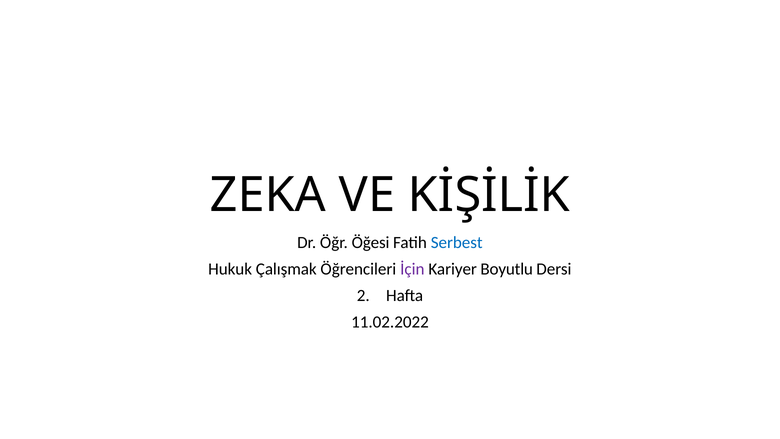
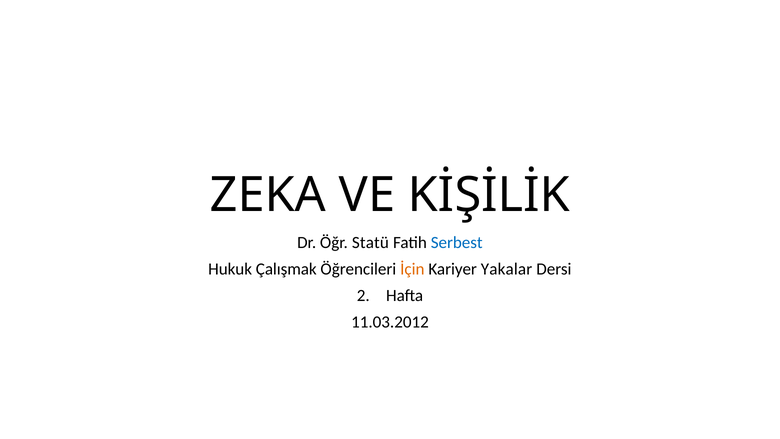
Öğesi: Öğesi -> Statü
İçin colour: purple -> orange
Boyutlu: Boyutlu -> Yakalar
11.02.2022: 11.02.2022 -> 11.03.2012
